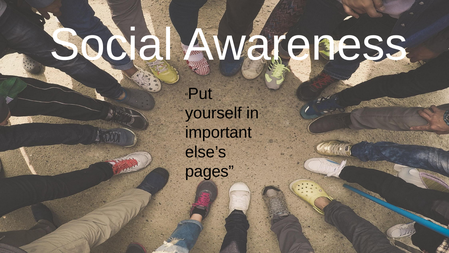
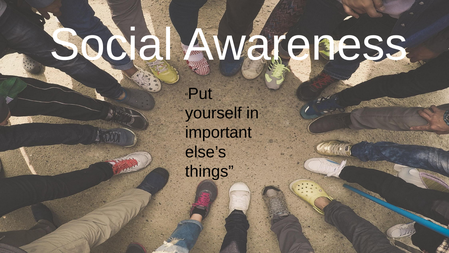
pages: pages -> things
